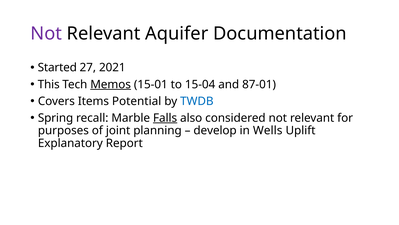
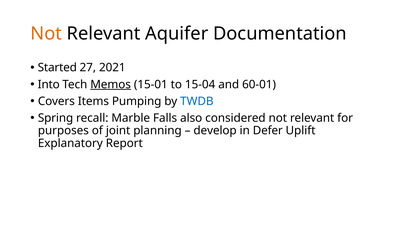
Not at (46, 34) colour: purple -> orange
This: This -> Into
87-01: 87-01 -> 60-01
Potential: Potential -> Pumping
Falls underline: present -> none
Wells: Wells -> Defer
